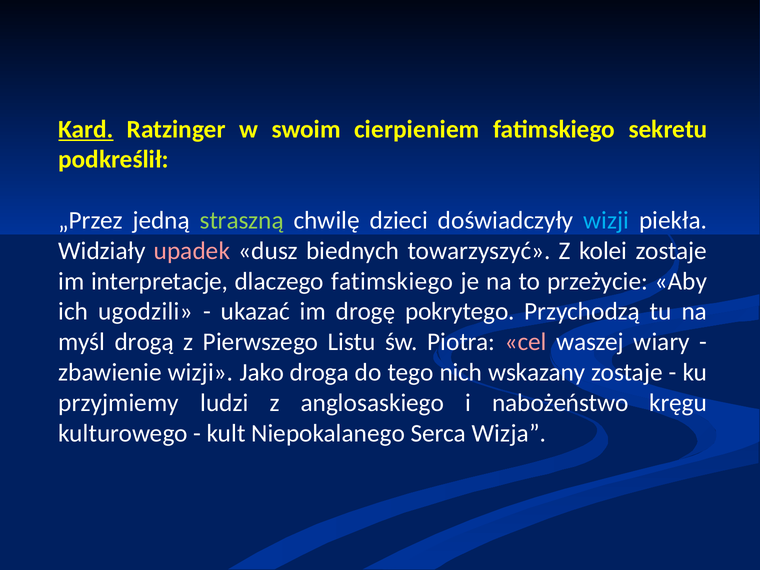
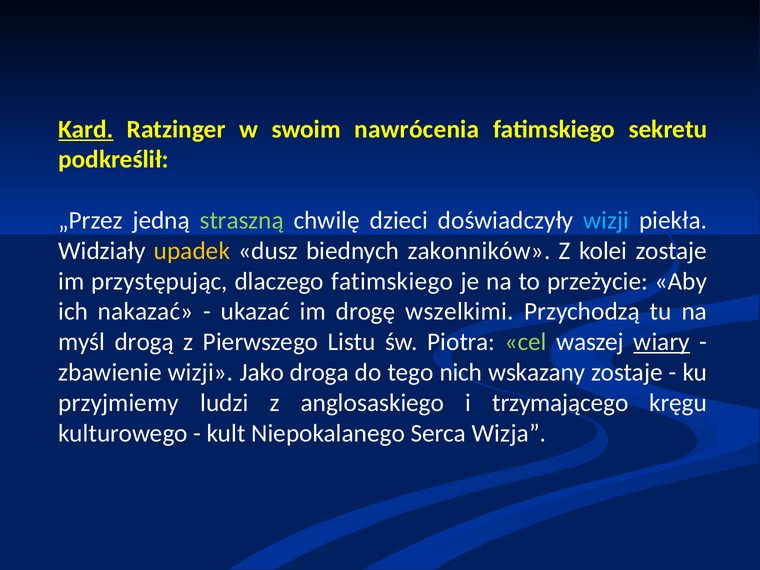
cierpieniem: cierpieniem -> nawrócenia
upadek colour: pink -> yellow
towarzyszyć: towarzyszyć -> zakonników
interpretacje: interpretacje -> przystępując
ugodzili: ugodzili -> nakazać
pokrytego: pokrytego -> wszelkimi
cel colour: pink -> light green
wiary underline: none -> present
nabożeństwo: nabożeństwo -> trzymającego
